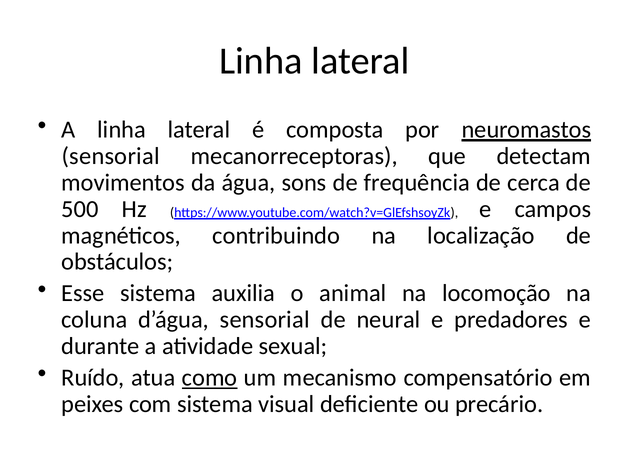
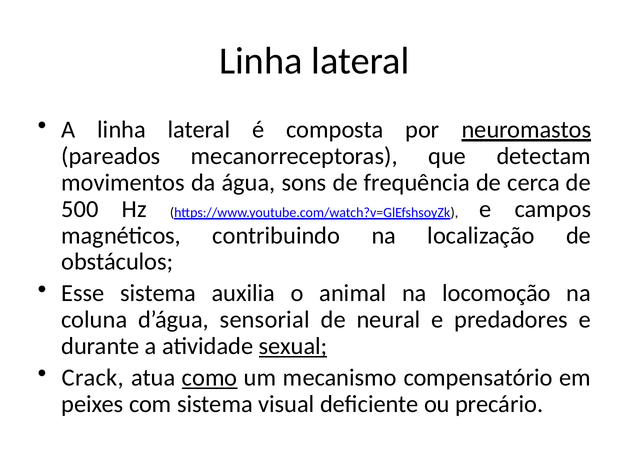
sensorial at (111, 156): sensorial -> pareados
sexual underline: none -> present
Ruído: Ruído -> Crack
